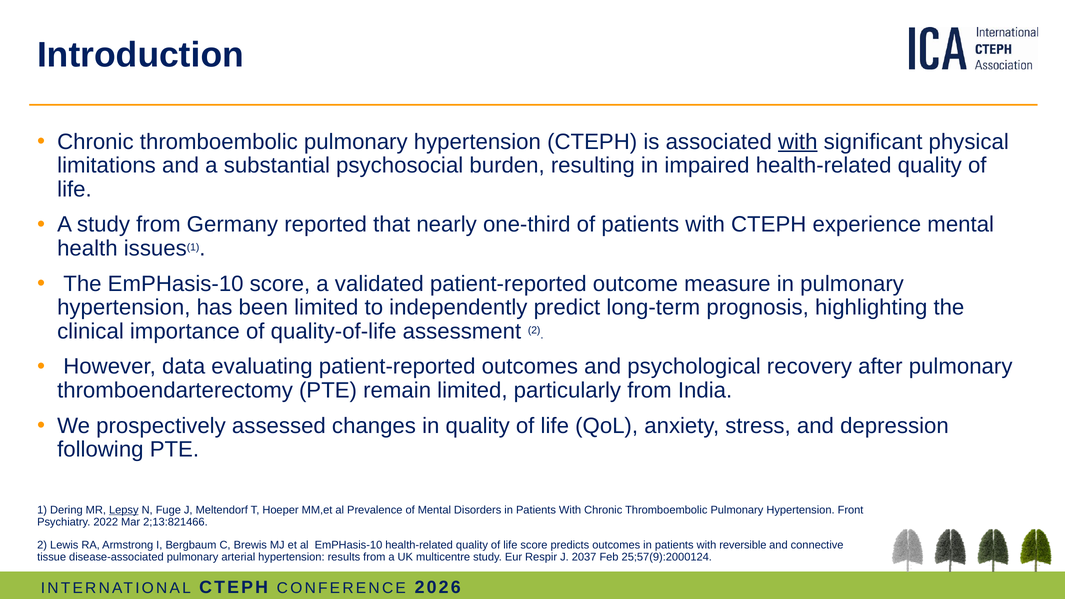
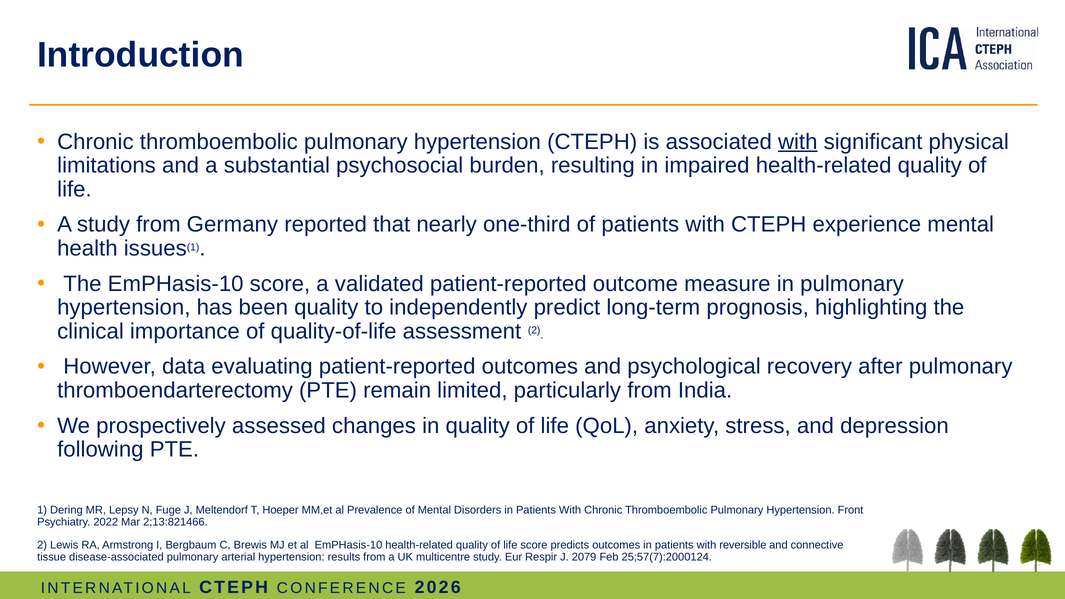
been limited: limited -> quality
Lepsy underline: present -> none
2037: 2037 -> 2079
25;57(9):2000124: 25;57(9):2000124 -> 25;57(7):2000124
